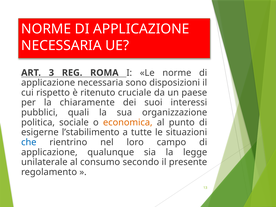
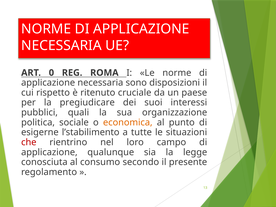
3: 3 -> 0
chiaramente: chiaramente -> pregiudicare
che colour: blue -> red
unilaterale: unilaterale -> conosciuta
